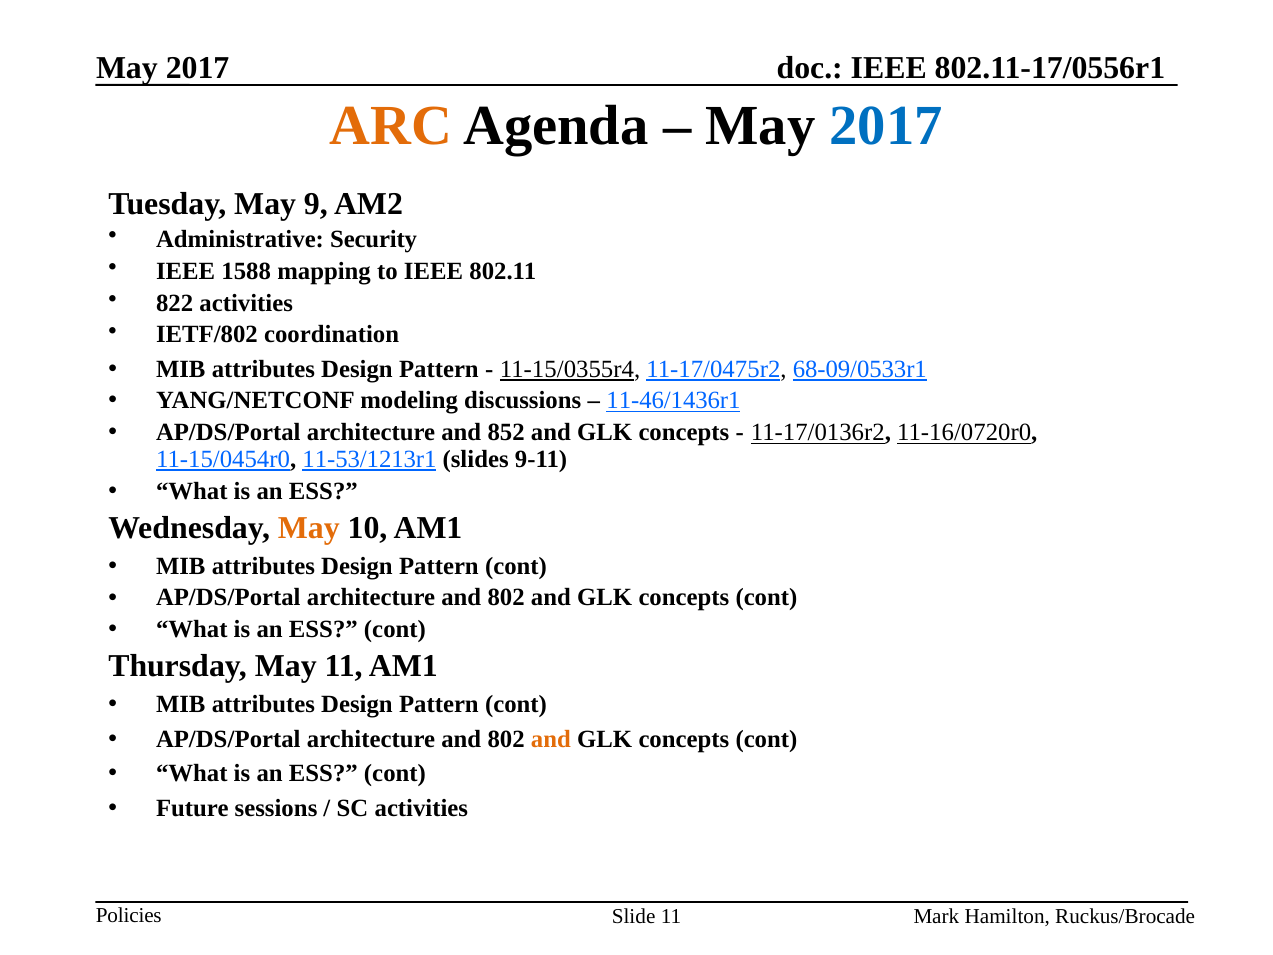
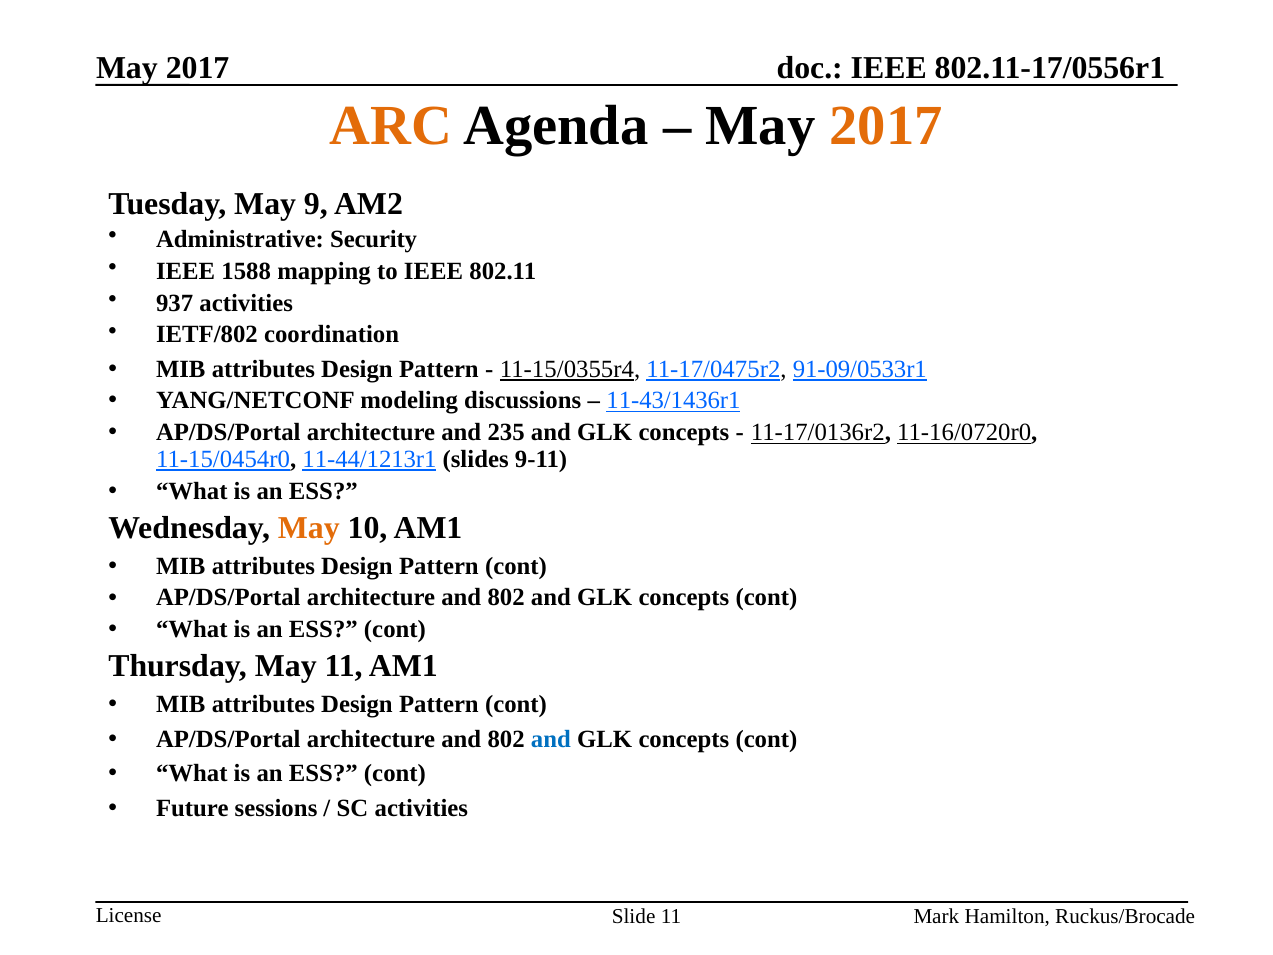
2017 at (886, 126) colour: blue -> orange
822: 822 -> 937
68-09/0533r1: 68-09/0533r1 -> 91-09/0533r1
11-46/1436r1: 11-46/1436r1 -> 11-43/1436r1
852: 852 -> 235
11-53/1213r1: 11-53/1213r1 -> 11-44/1213r1
and at (551, 739) colour: orange -> blue
Policies: Policies -> License
